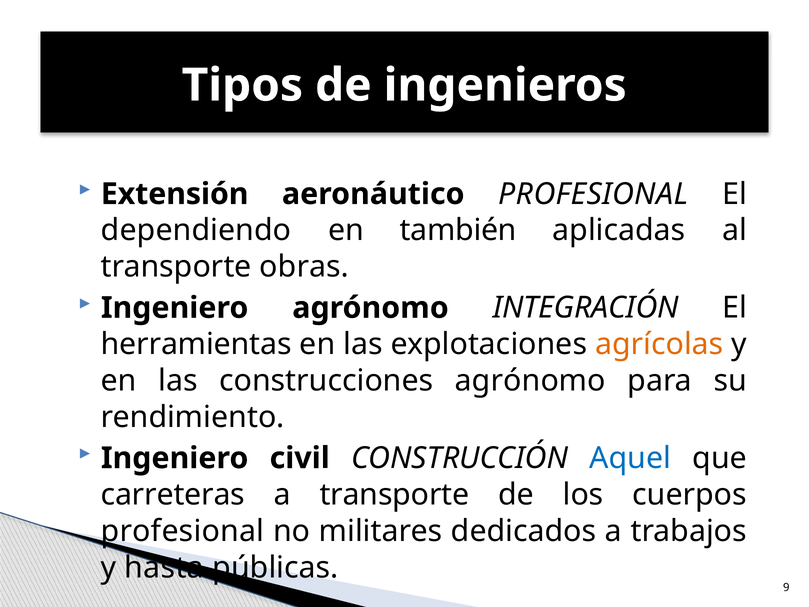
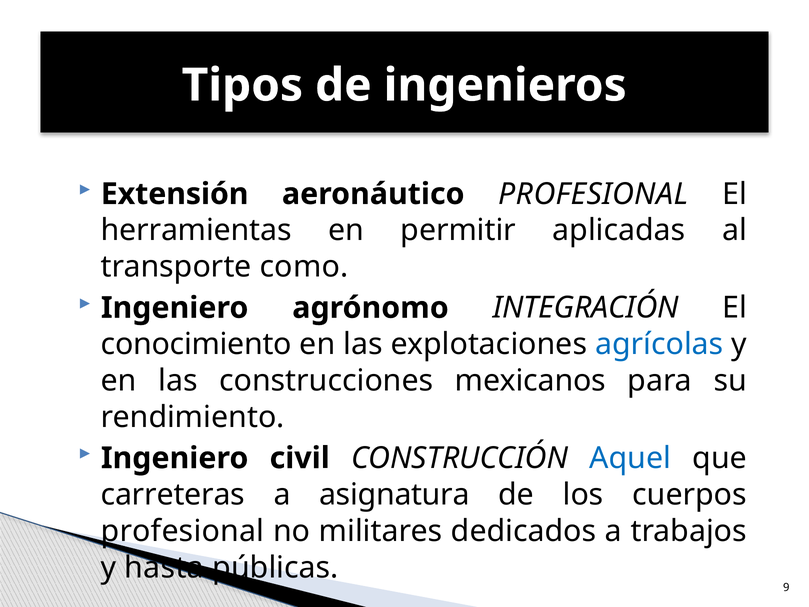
dependiendo: dependiendo -> herramientas
también: también -> permitir
obras: obras -> como
herramientas: herramientas -> conocimiento
agrícolas colour: orange -> blue
construcciones agrónomo: agrónomo -> mexicanos
a transporte: transporte -> asignatura
